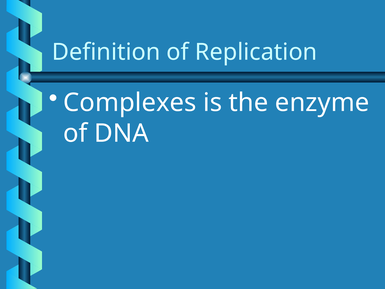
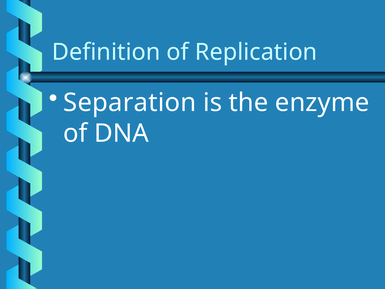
Complexes: Complexes -> Separation
